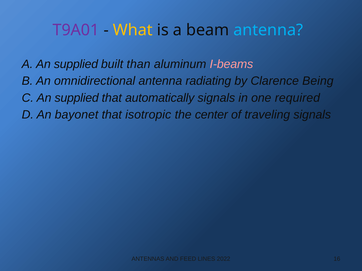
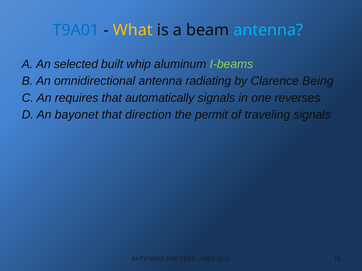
T9A01 colour: purple -> blue
A An supplied: supplied -> selected
than: than -> whip
I-beams colour: pink -> light green
C An supplied: supplied -> requires
required: required -> reverses
isotropic: isotropic -> direction
center: center -> permit
